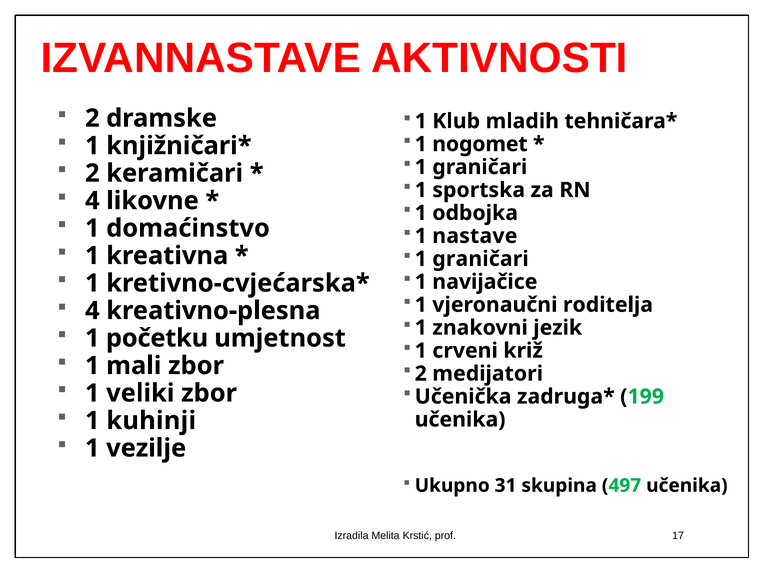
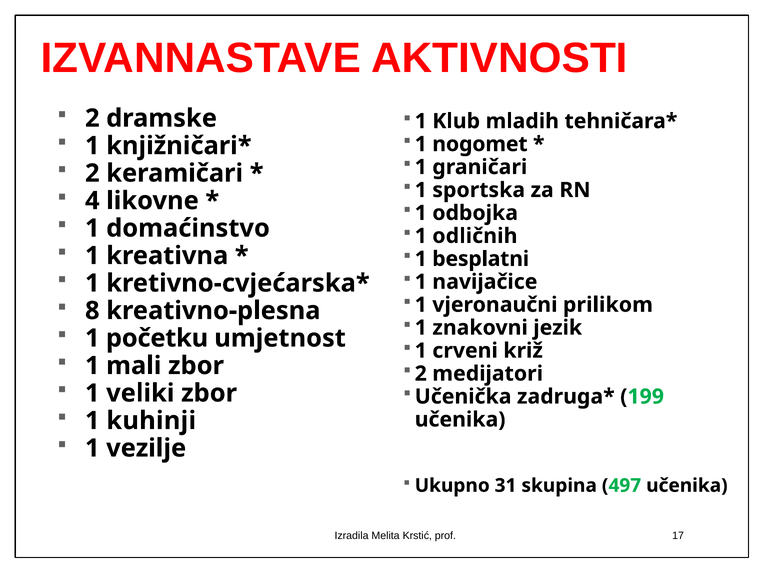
nastave: nastave -> odličnih
graničari at (481, 259): graničari -> besplatni
roditelja: roditelja -> prilikom
4 at (92, 311): 4 -> 8
